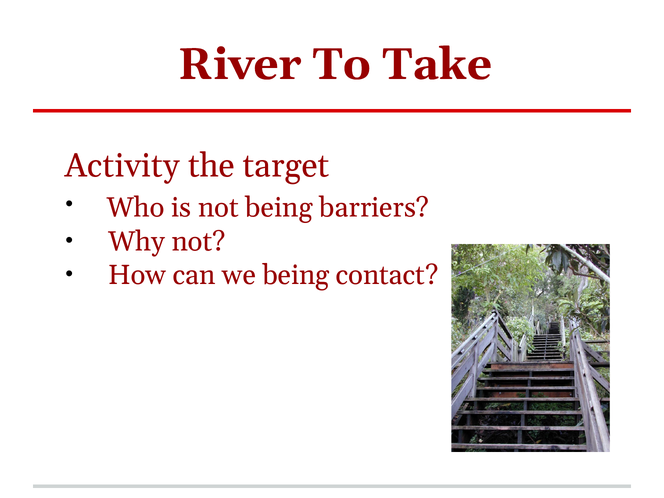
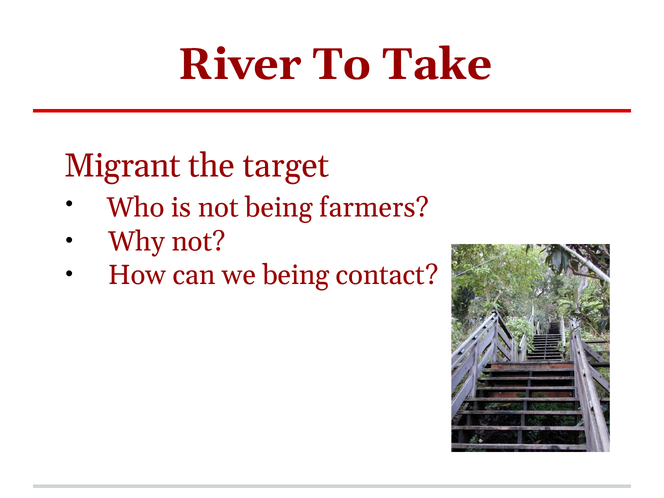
Activity: Activity -> Migrant
barriers: barriers -> farmers
